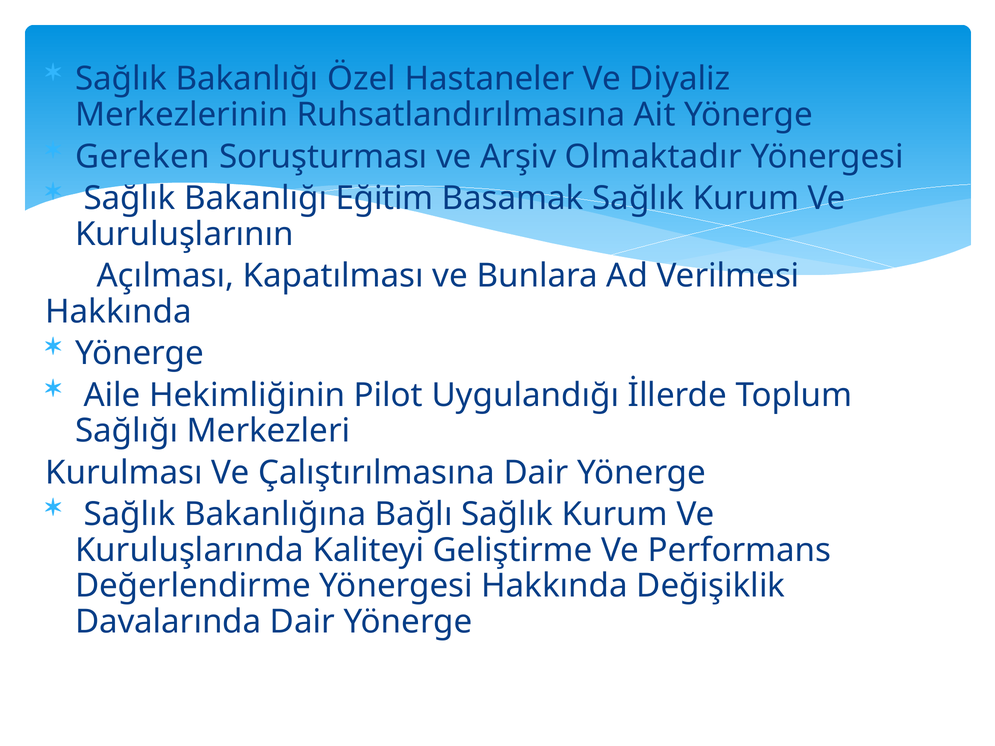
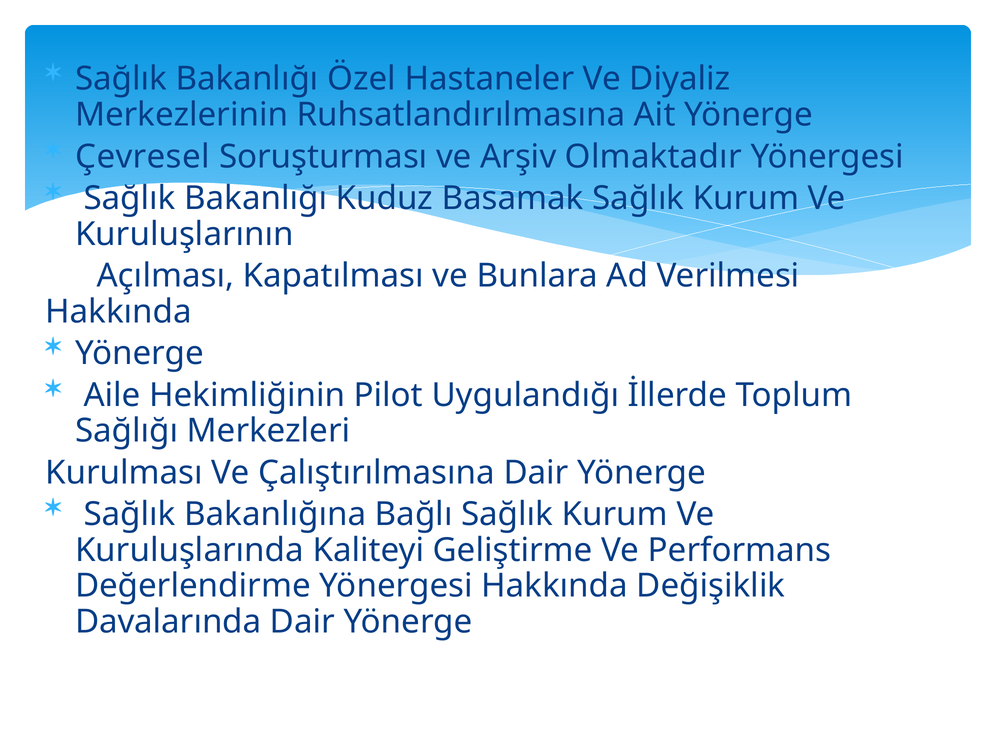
Gereken: Gereken -> Çevresel
Eğitim: Eğitim -> Kuduz
